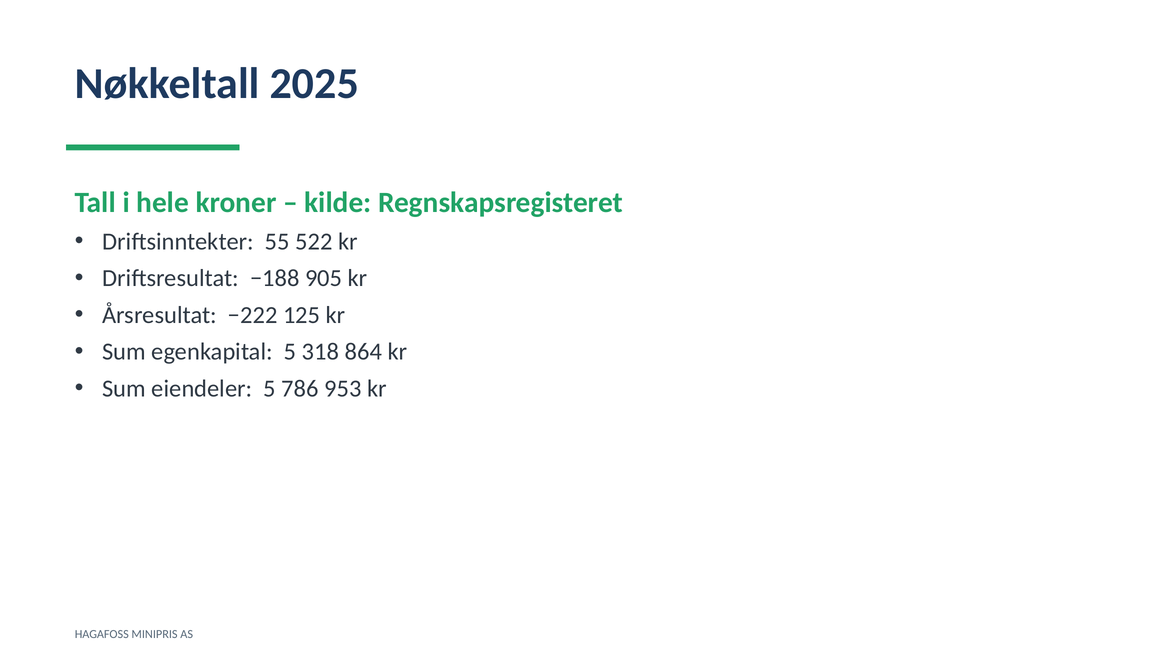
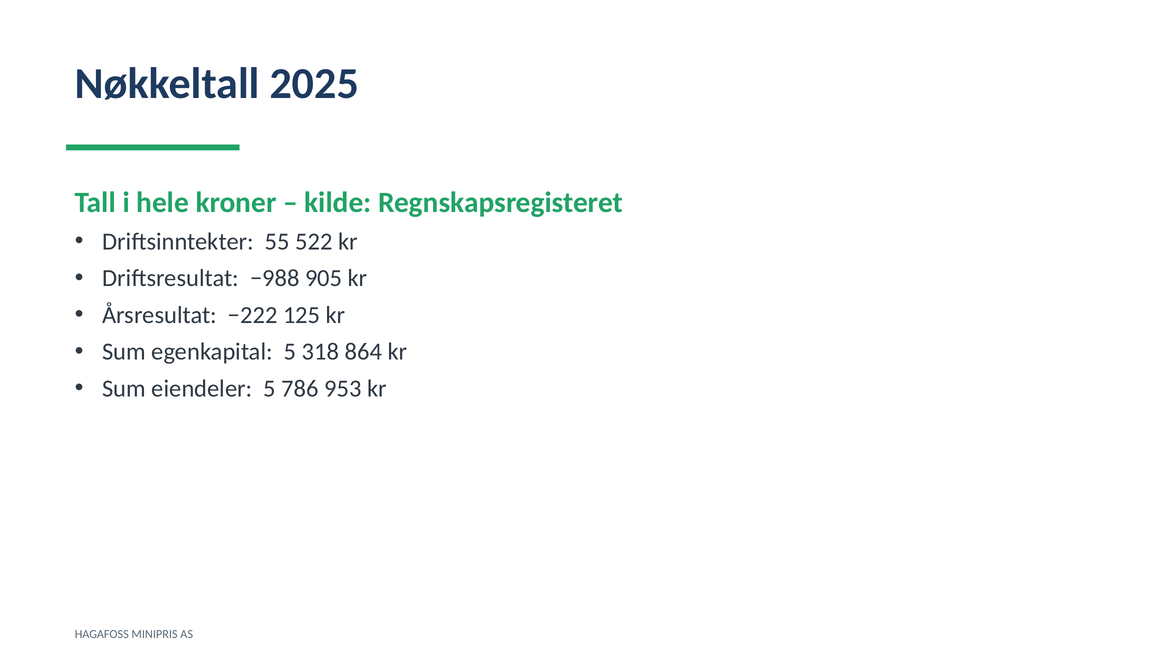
−188: −188 -> −988
